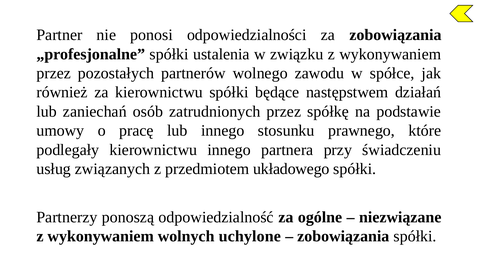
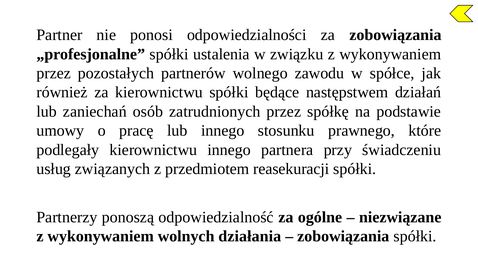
układowego: układowego -> reasekuracji
uchylone: uchylone -> działania
